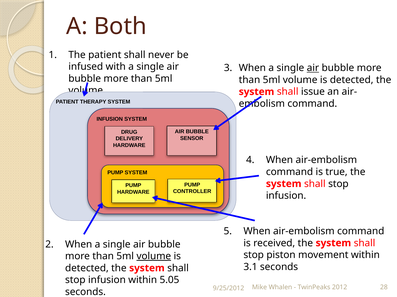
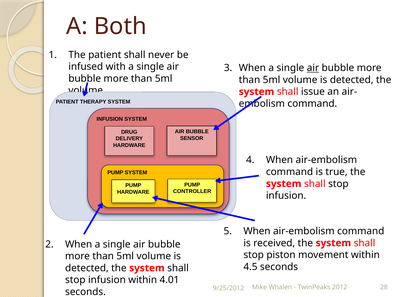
volume at (154, 257) underline: present -> none
3.1: 3.1 -> 4.5
5.05: 5.05 -> 4.01
